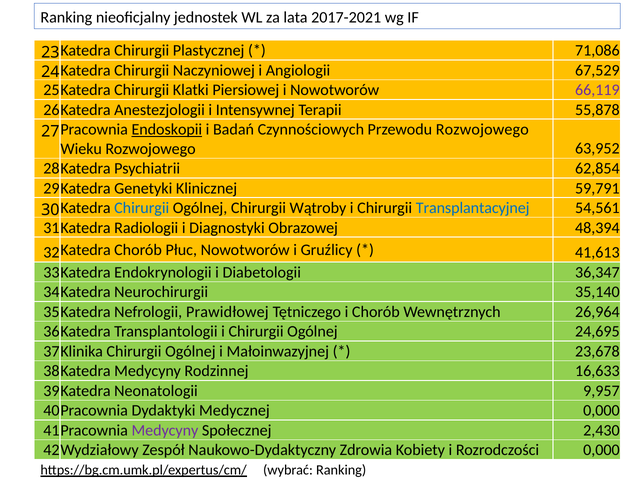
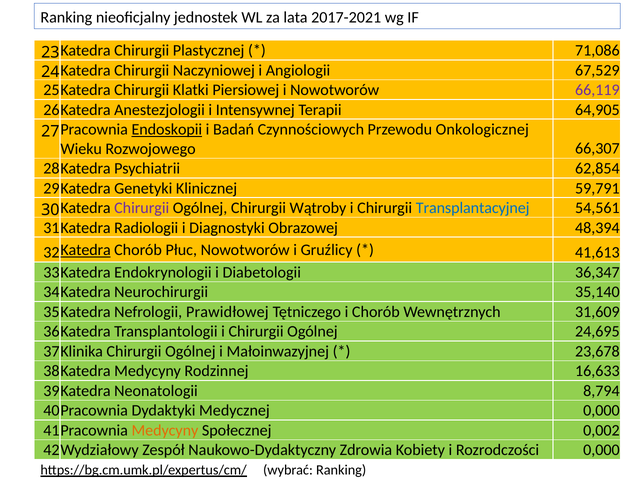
55,878: 55,878 -> 64,905
Przewodu Rozwojowego: Rozwojowego -> Onkologicznej
63,952: 63,952 -> 66,307
Chirurgii at (142, 208) colour: blue -> purple
Katedra at (86, 250) underline: none -> present
26,964: 26,964 -> 31,609
9,957: 9,957 -> 8,794
Medycyny at (165, 431) colour: purple -> orange
2,430: 2,430 -> 0,002
